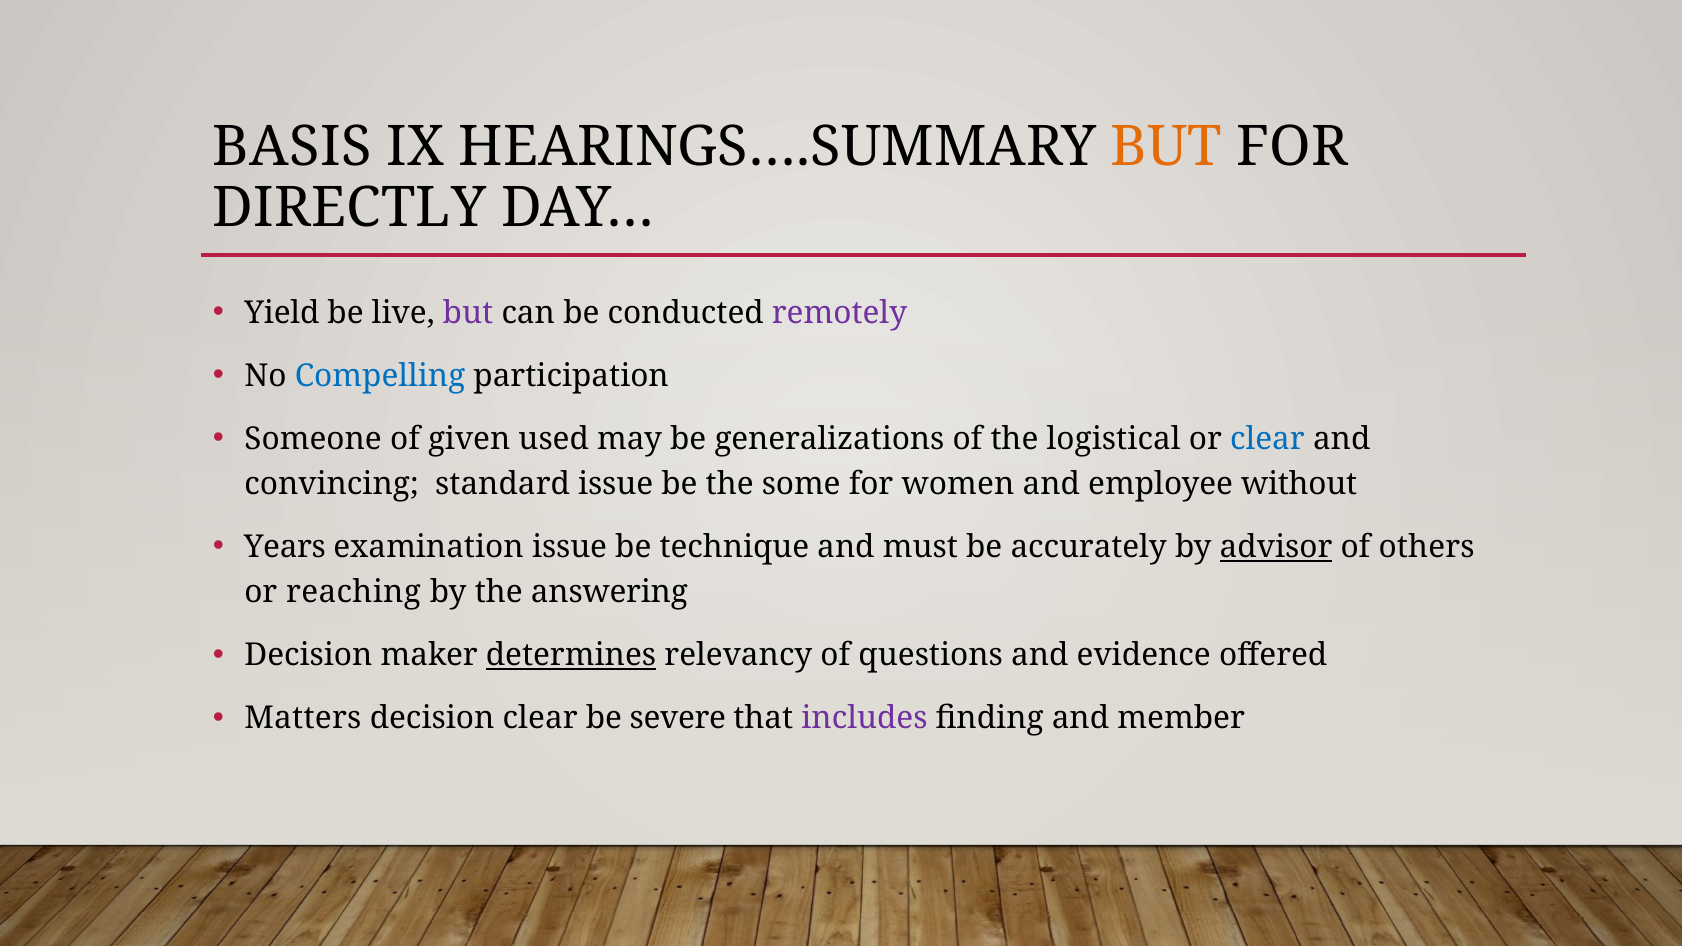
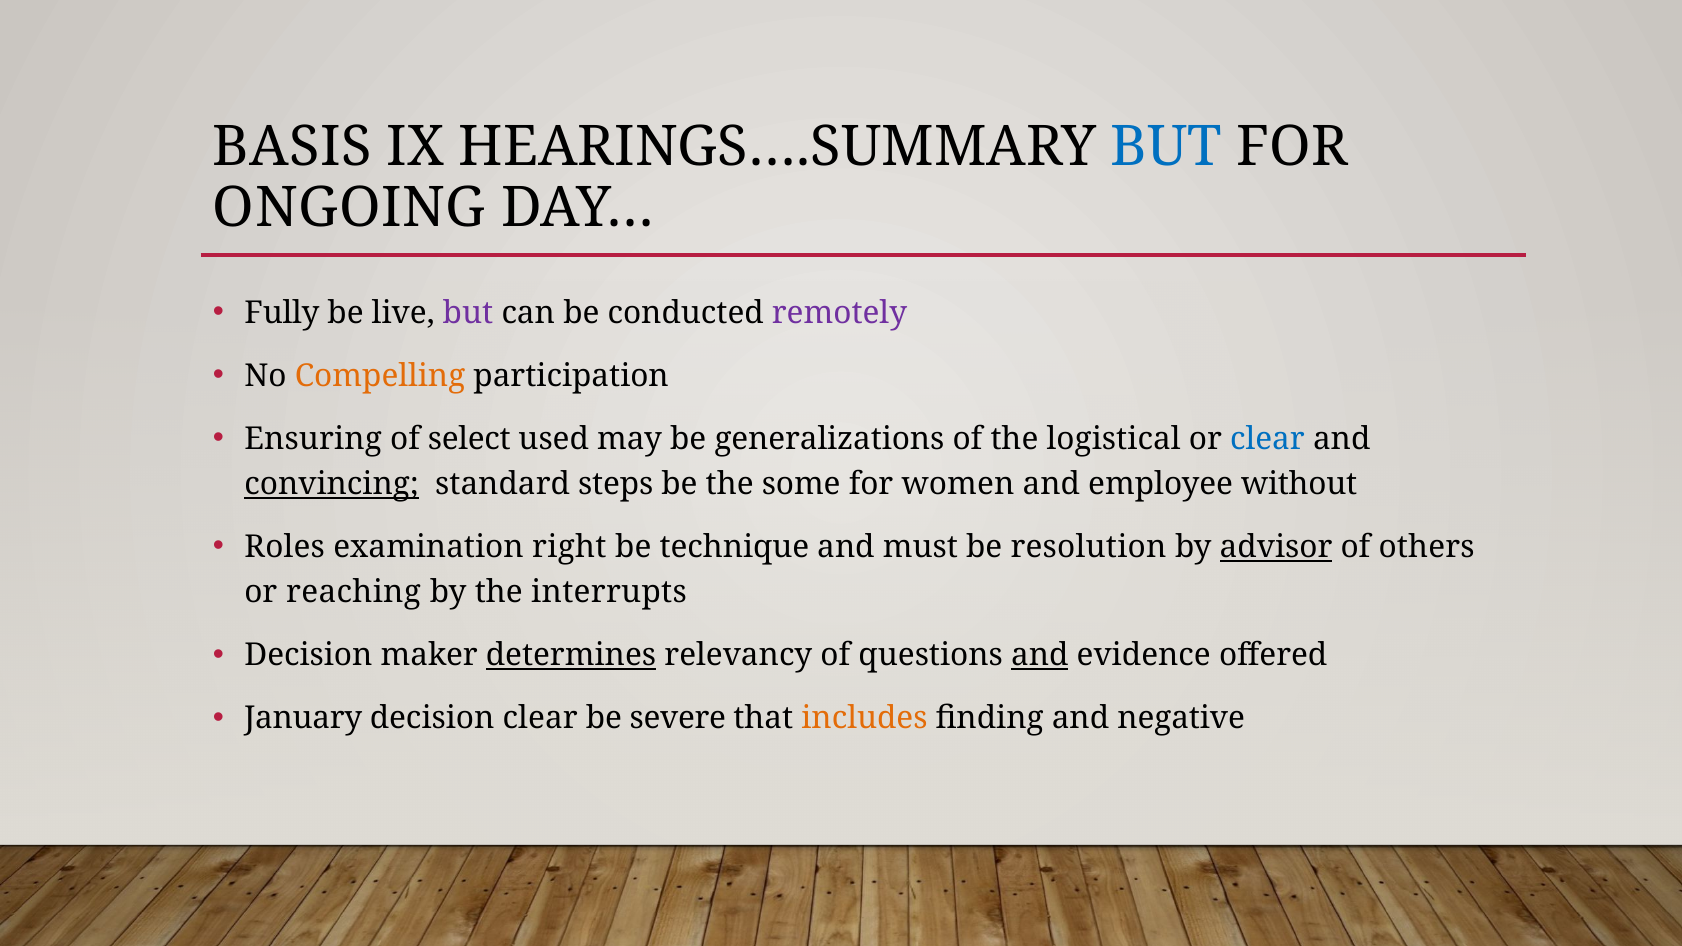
BUT at (1167, 147) colour: orange -> blue
DIRECTLY: DIRECTLY -> ONGOING
Yield: Yield -> Fully
Compelling colour: blue -> orange
Someone: Someone -> Ensuring
given: given -> select
convincing underline: none -> present
standard issue: issue -> steps
Years: Years -> Roles
examination issue: issue -> right
accurately: accurately -> resolution
answering: answering -> interrupts
and at (1040, 656) underline: none -> present
Matters: Matters -> January
includes colour: purple -> orange
member: member -> negative
